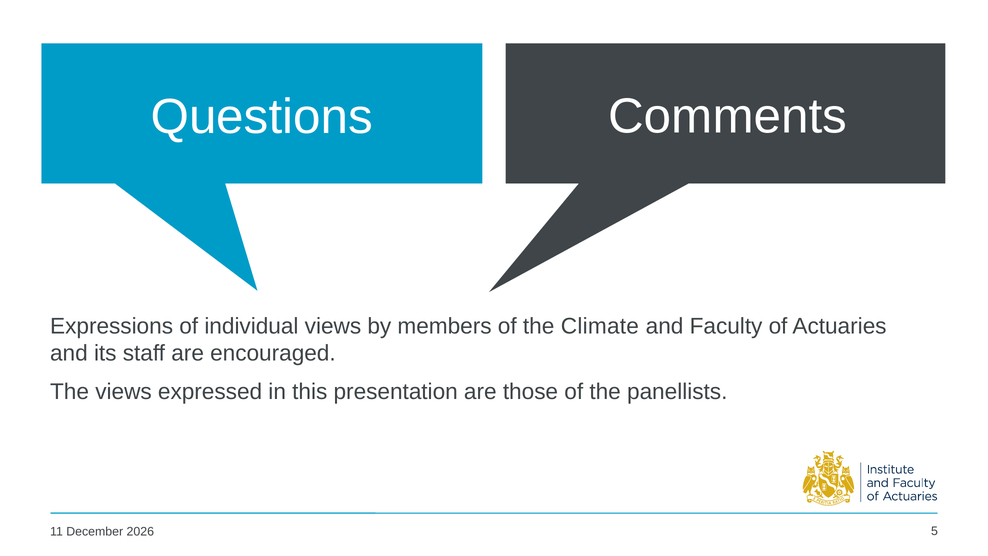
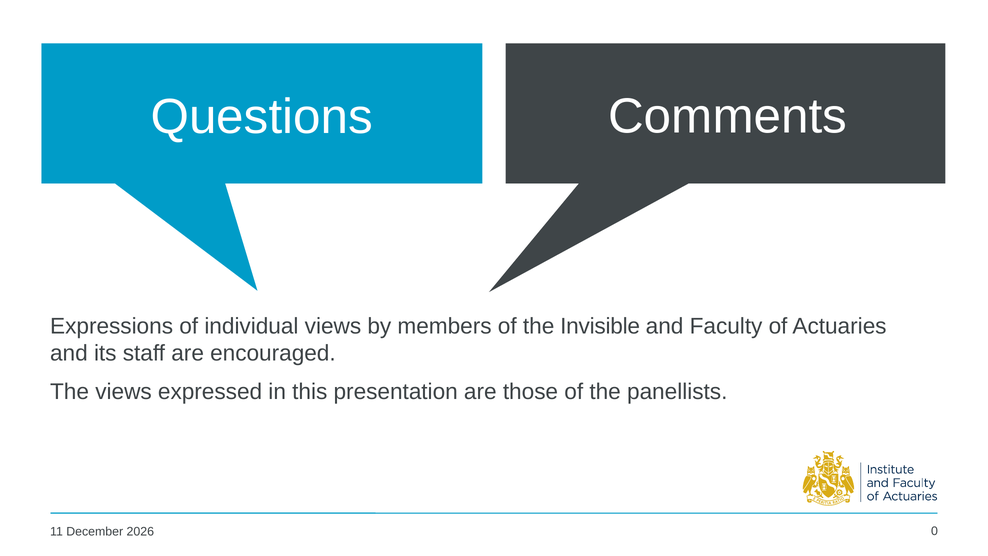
Climate: Climate -> Invisible
5: 5 -> 0
